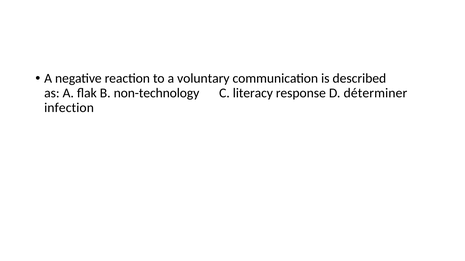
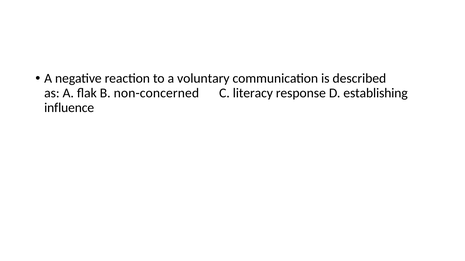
non-technology: non-technology -> non-concerned
déterminer: déterminer -> establishing
infection: infection -> influence
